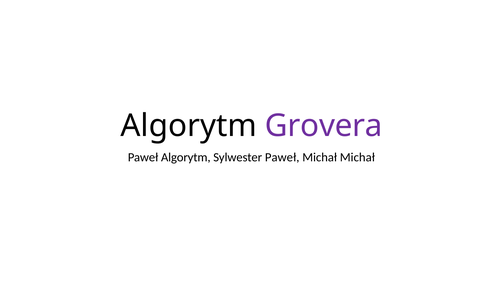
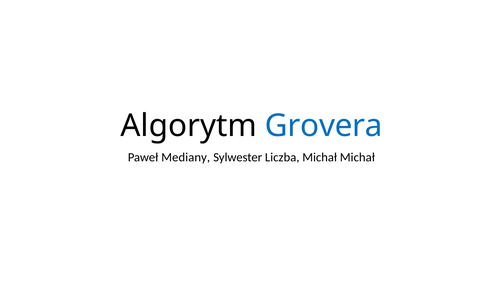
Grovera colour: purple -> blue
Paweł Algorytm: Algorytm -> Mediany
Sylwester Paweł: Paweł -> Liczba
